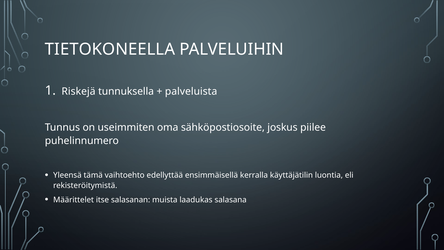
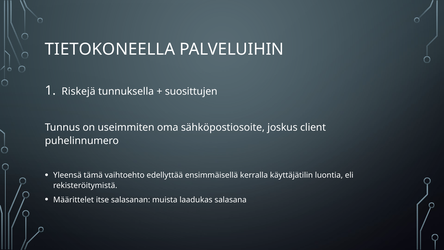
palveluista: palveluista -> suosittujen
piilee: piilee -> client
